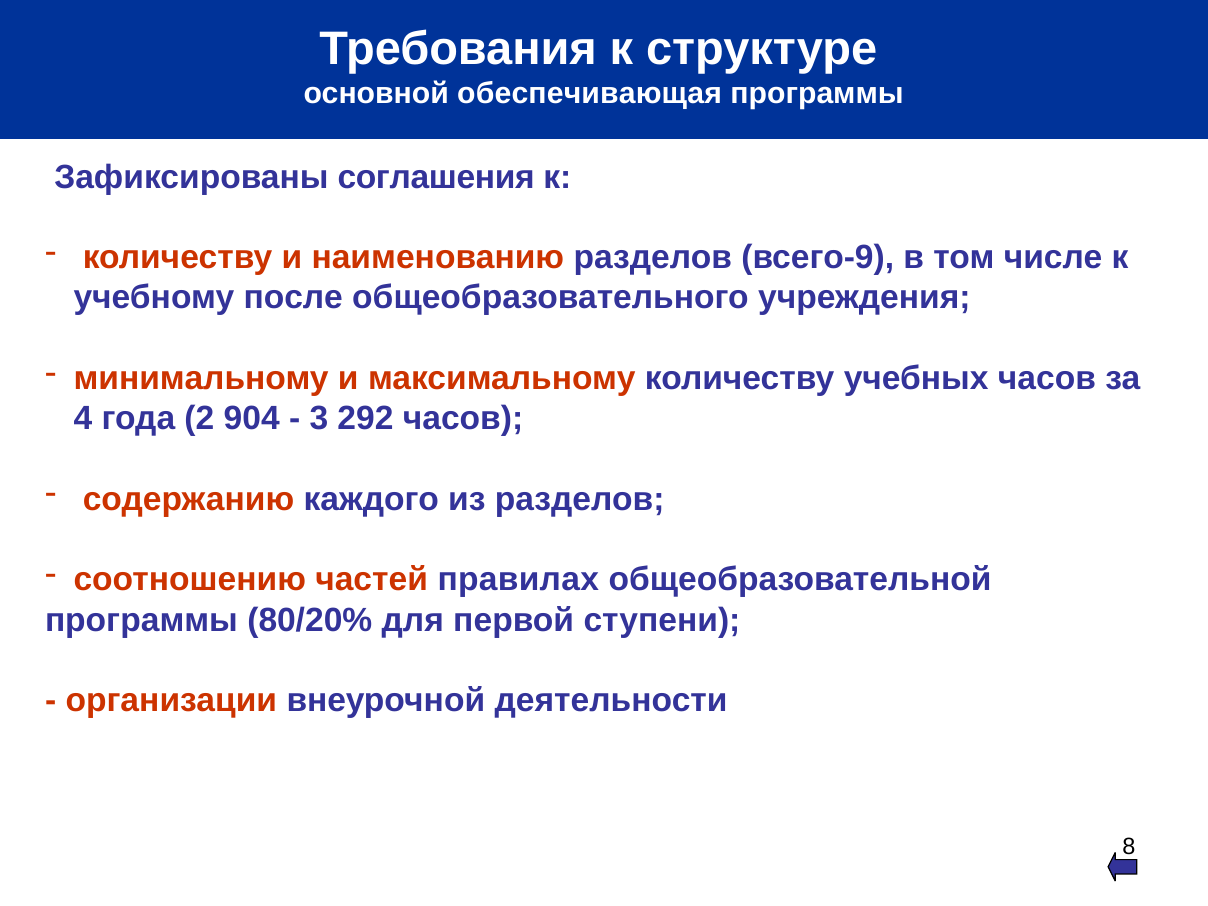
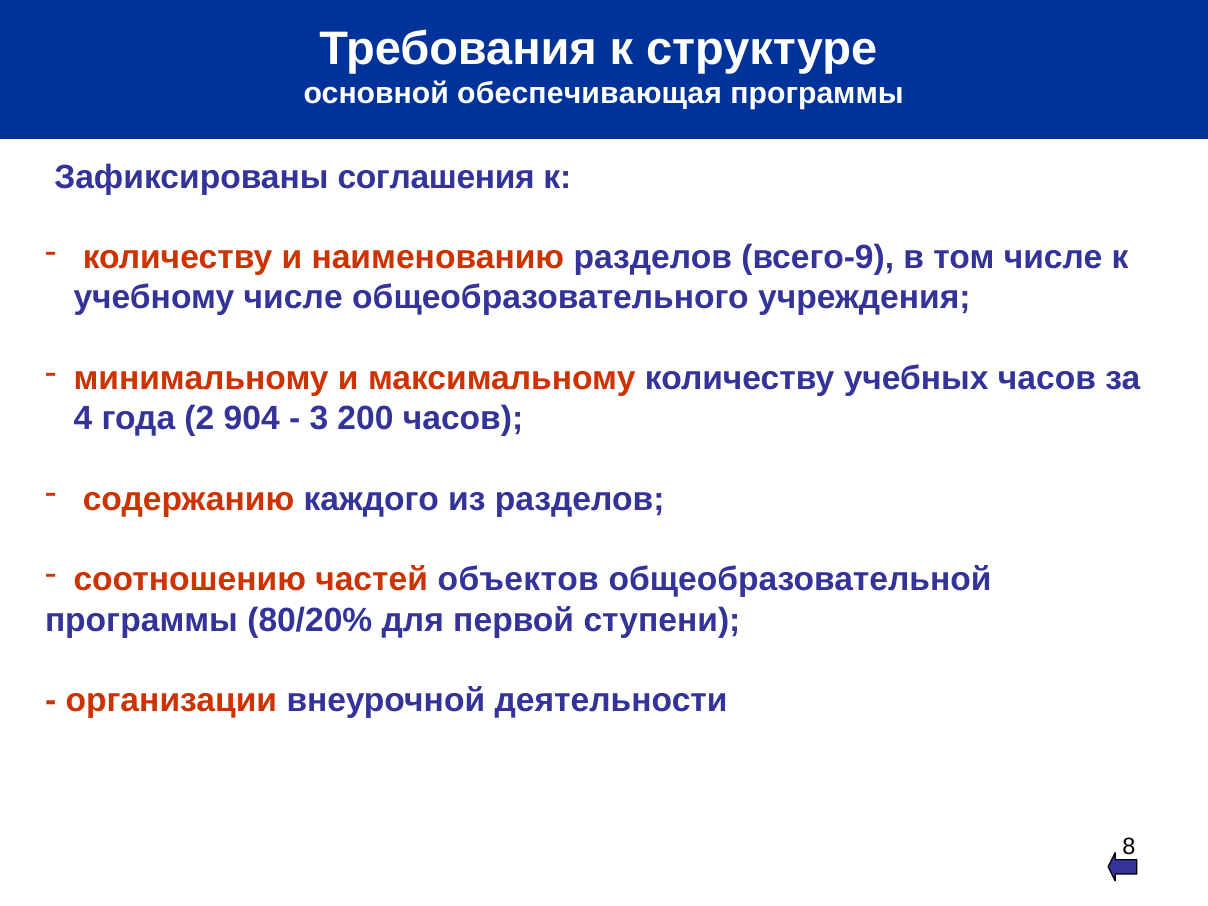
учебному после: после -> числе
292: 292 -> 200
правилах: правилах -> объектов
